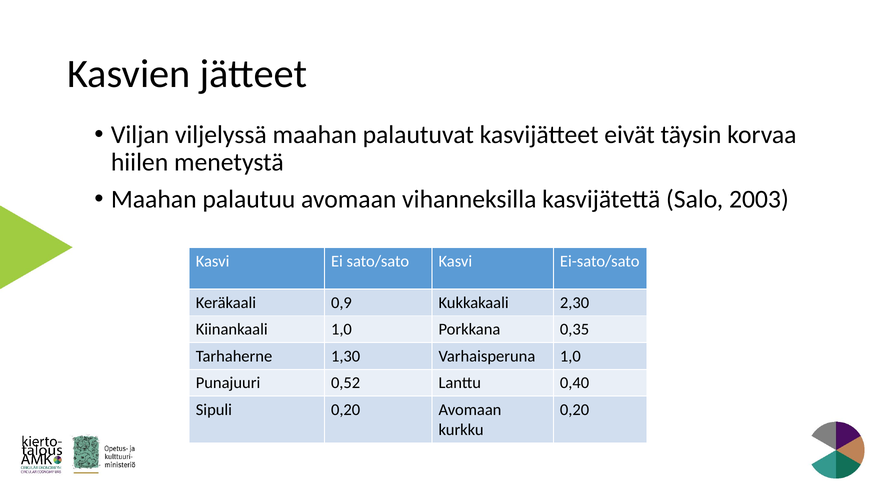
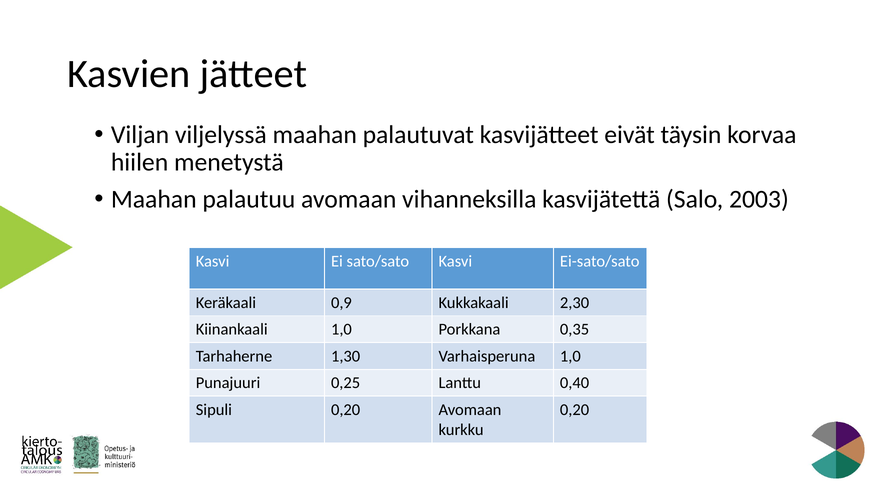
0,52: 0,52 -> 0,25
